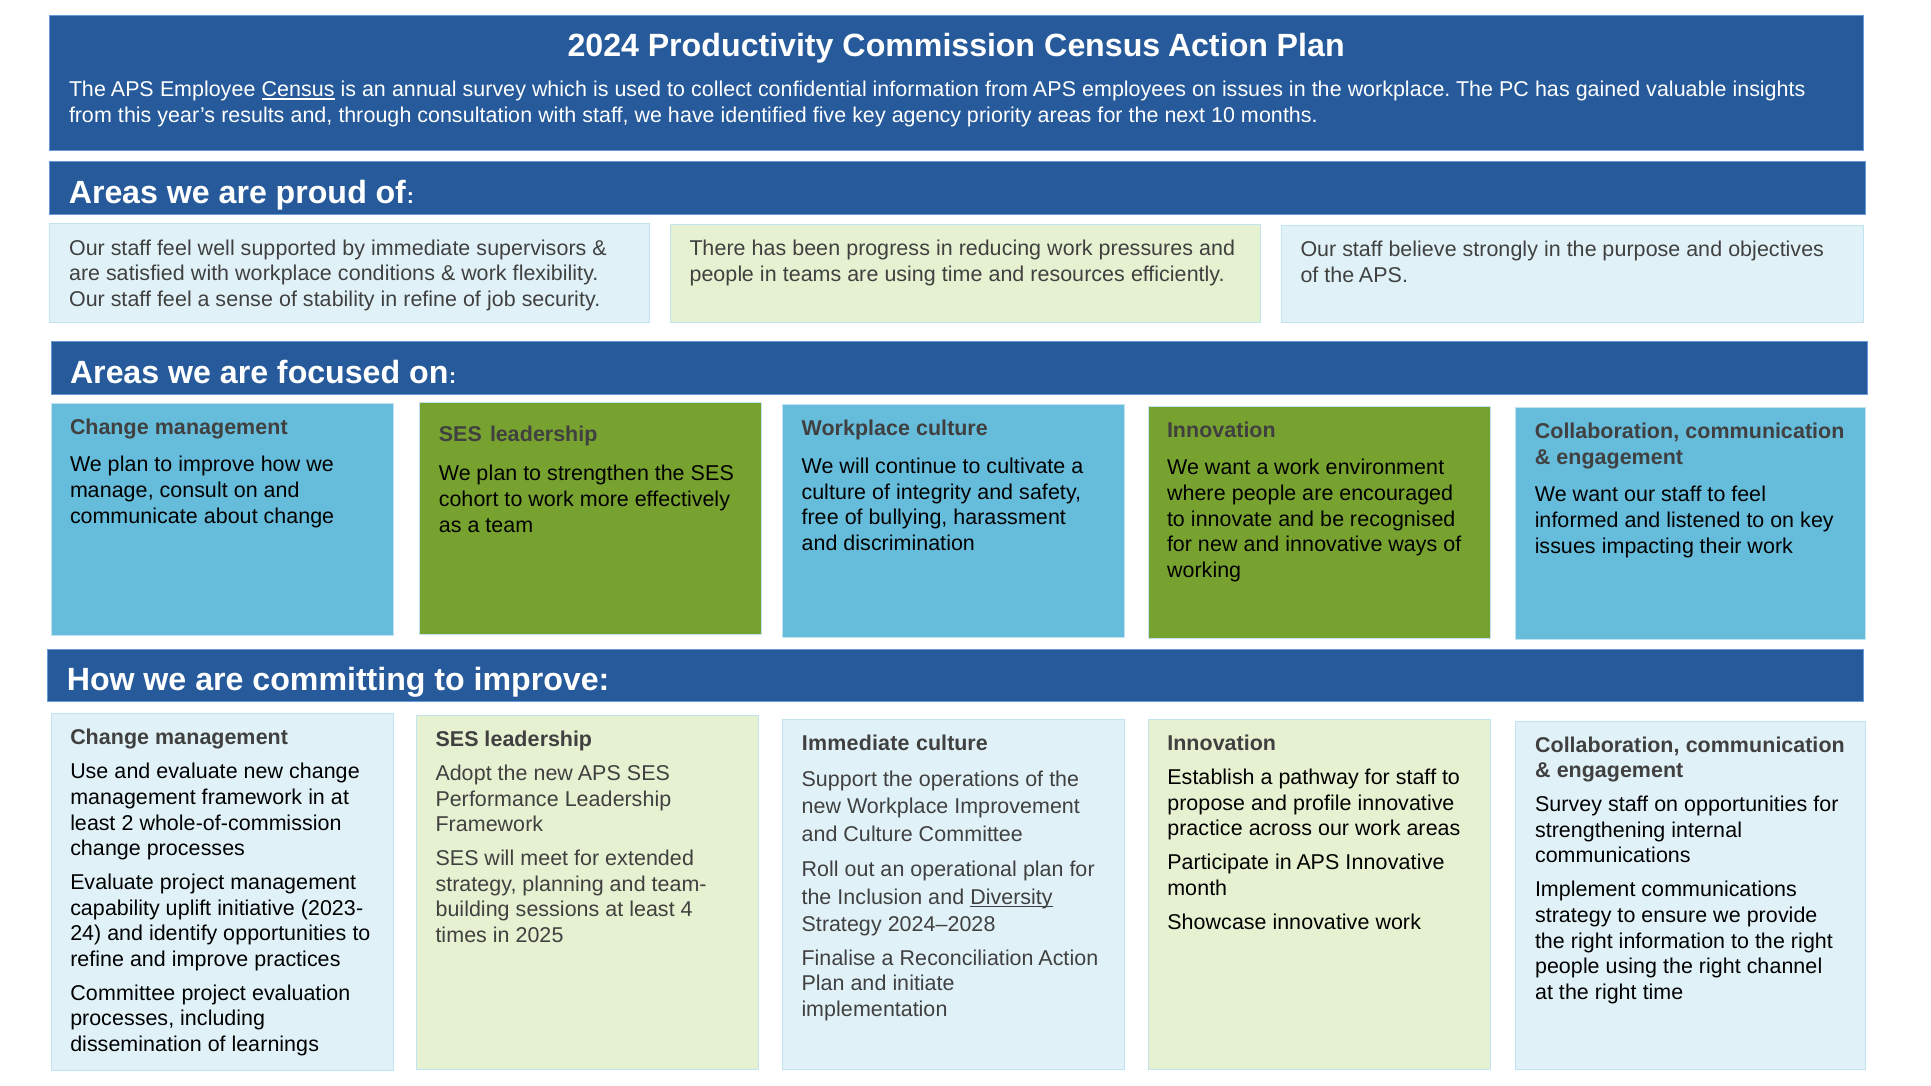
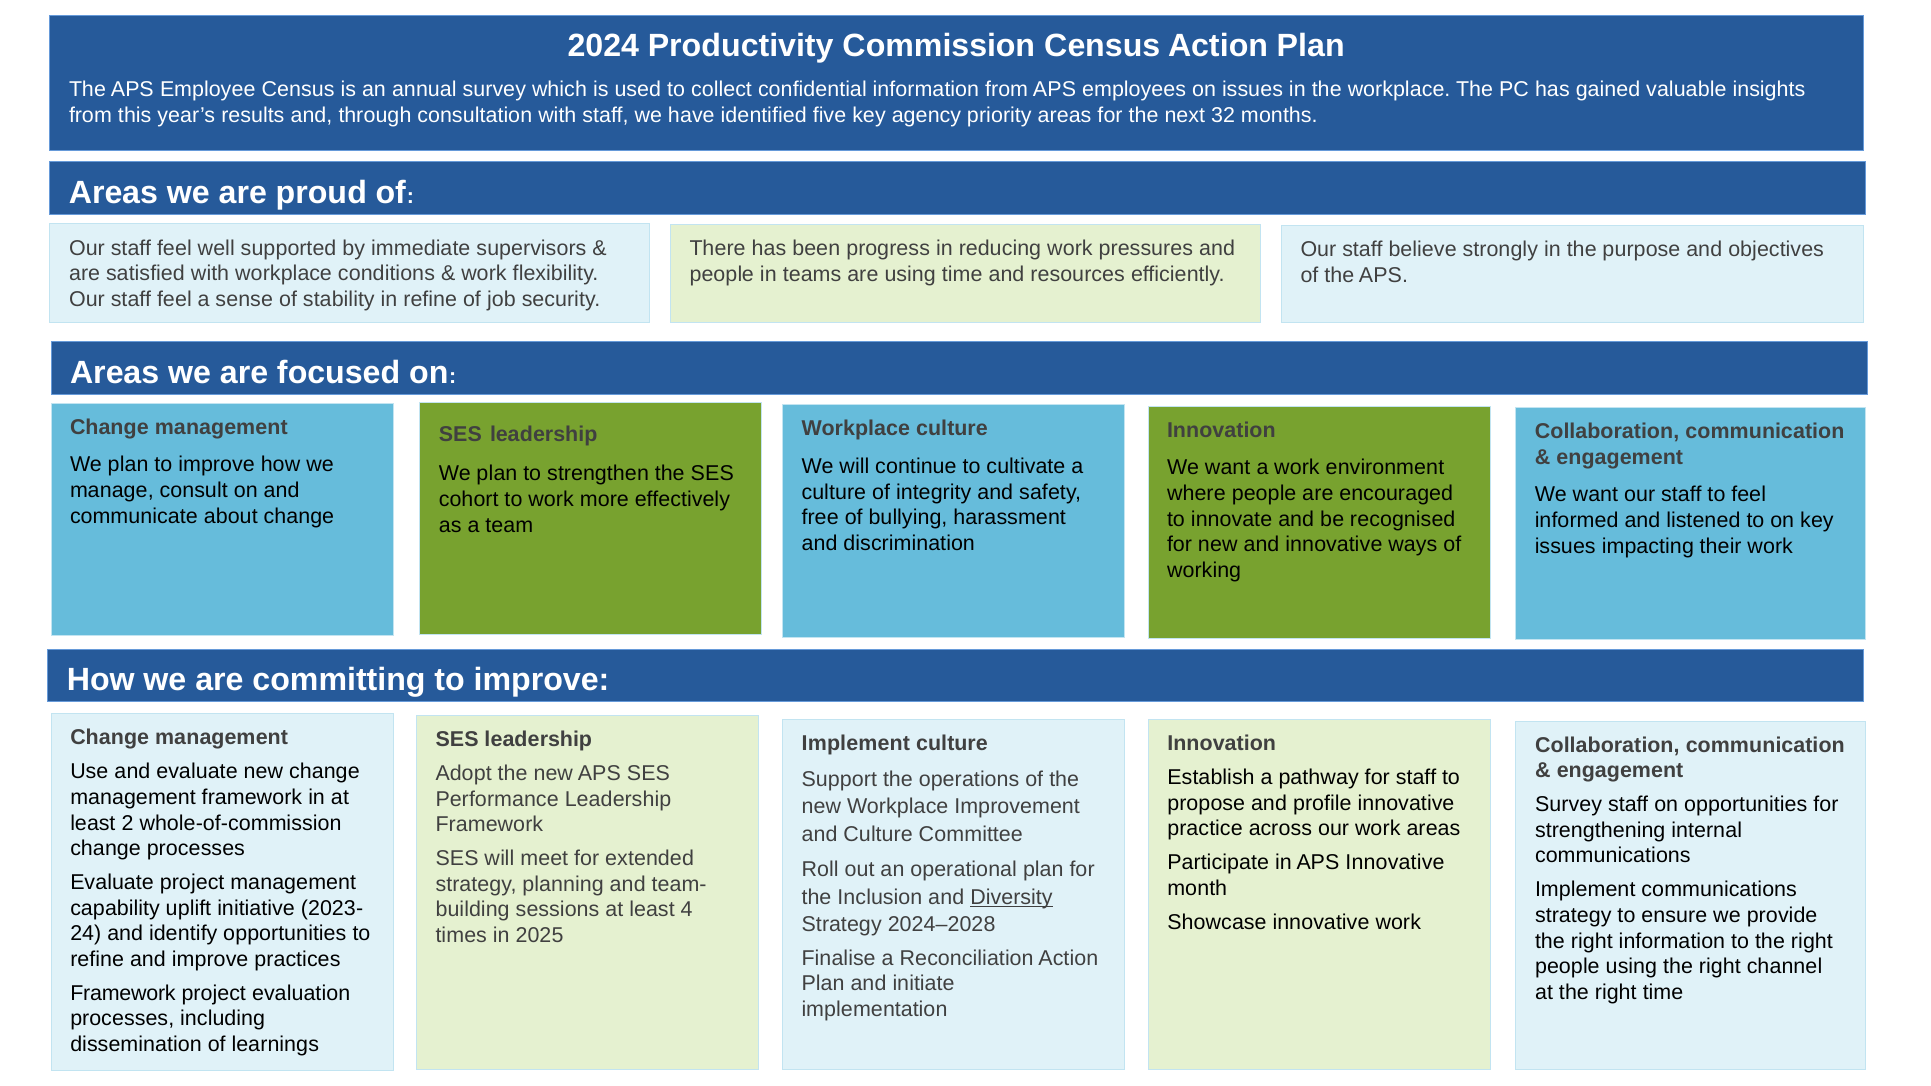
Census at (298, 90) underline: present -> none
10: 10 -> 32
Immediate at (856, 744): Immediate -> Implement
Committee at (123, 993): Committee -> Framework
